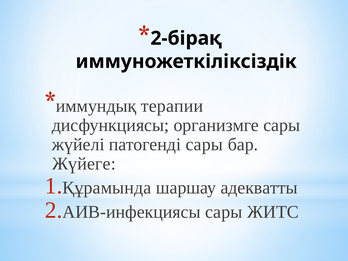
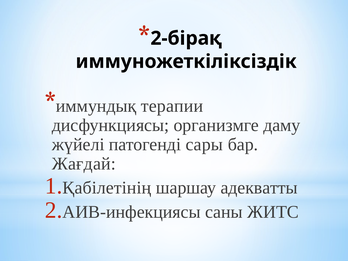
организмге сары: сары -> даму
Жүйеге: Жүйеге -> Жағдай
Құрамында: Құрамында -> Қабілетінің
АИВ-инфекциясы сары: сары -> саны
